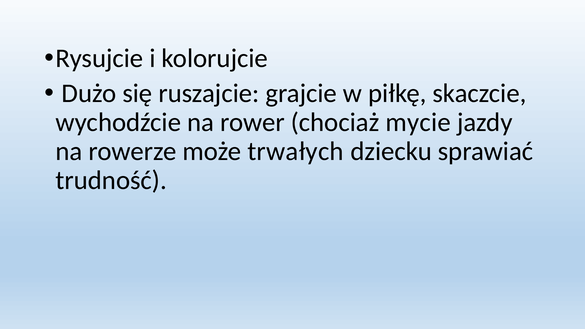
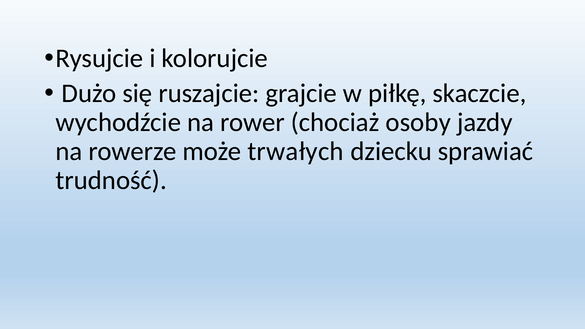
mycie: mycie -> osoby
